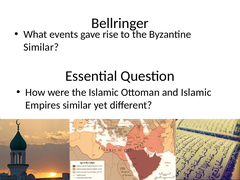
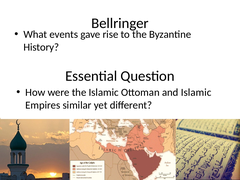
Similar at (41, 47): Similar -> History
